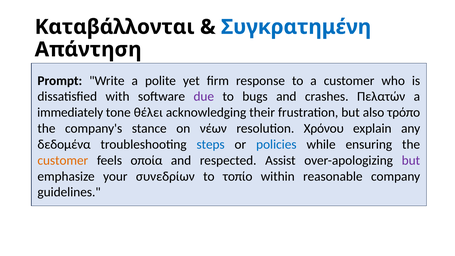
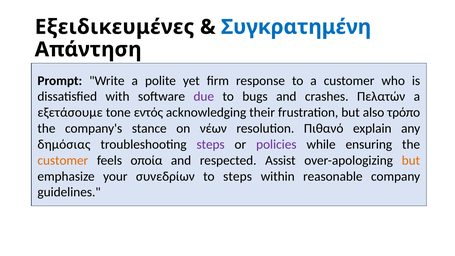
Καταβάλλονται: Καταβάλλονται -> Εξειδικευμένες
immediately: immediately -> εξετάσουμε
θέλει: θέλει -> εντός
Χρόνου: Χρόνου -> Πιθανό
δεδομένα: δεδομένα -> δημόσιας
steps at (211, 144) colour: blue -> purple
policies colour: blue -> purple
but at (411, 160) colour: purple -> orange
to τοπίο: τοπίο -> steps
